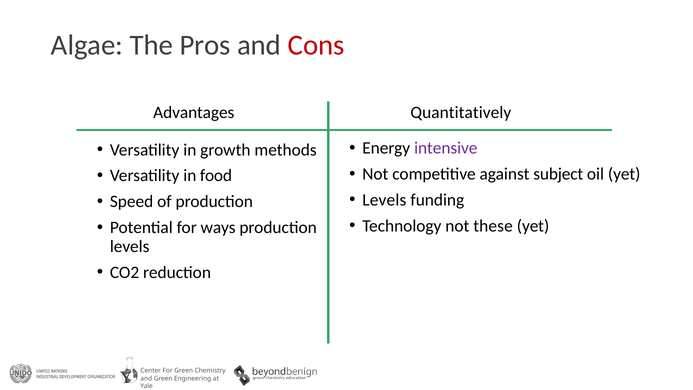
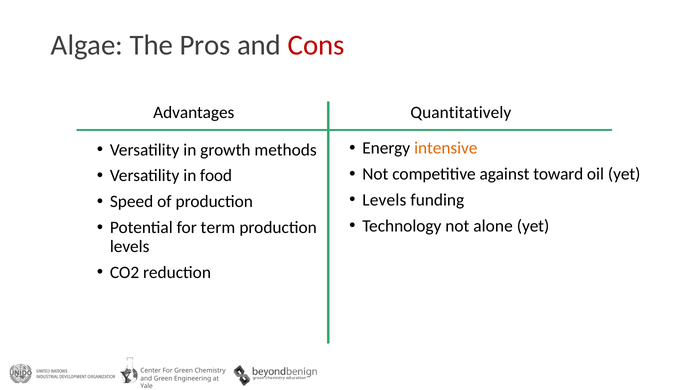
intensive colour: purple -> orange
subject: subject -> toward
these: these -> alone
ways: ways -> term
